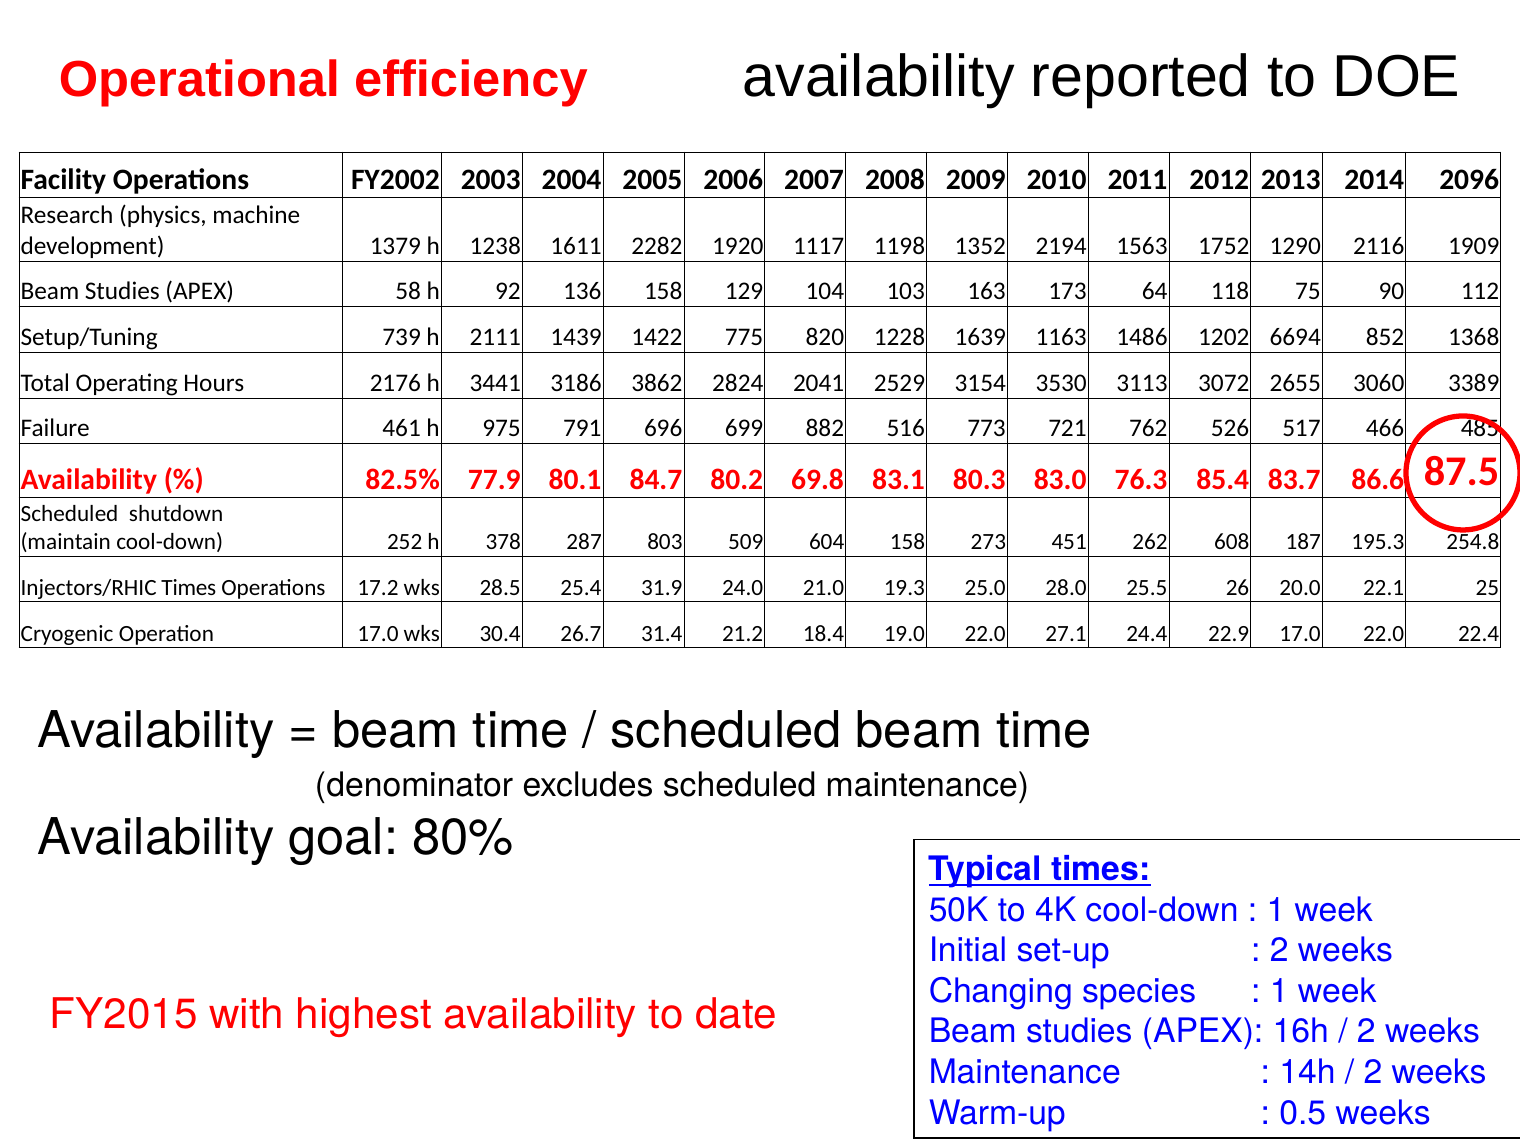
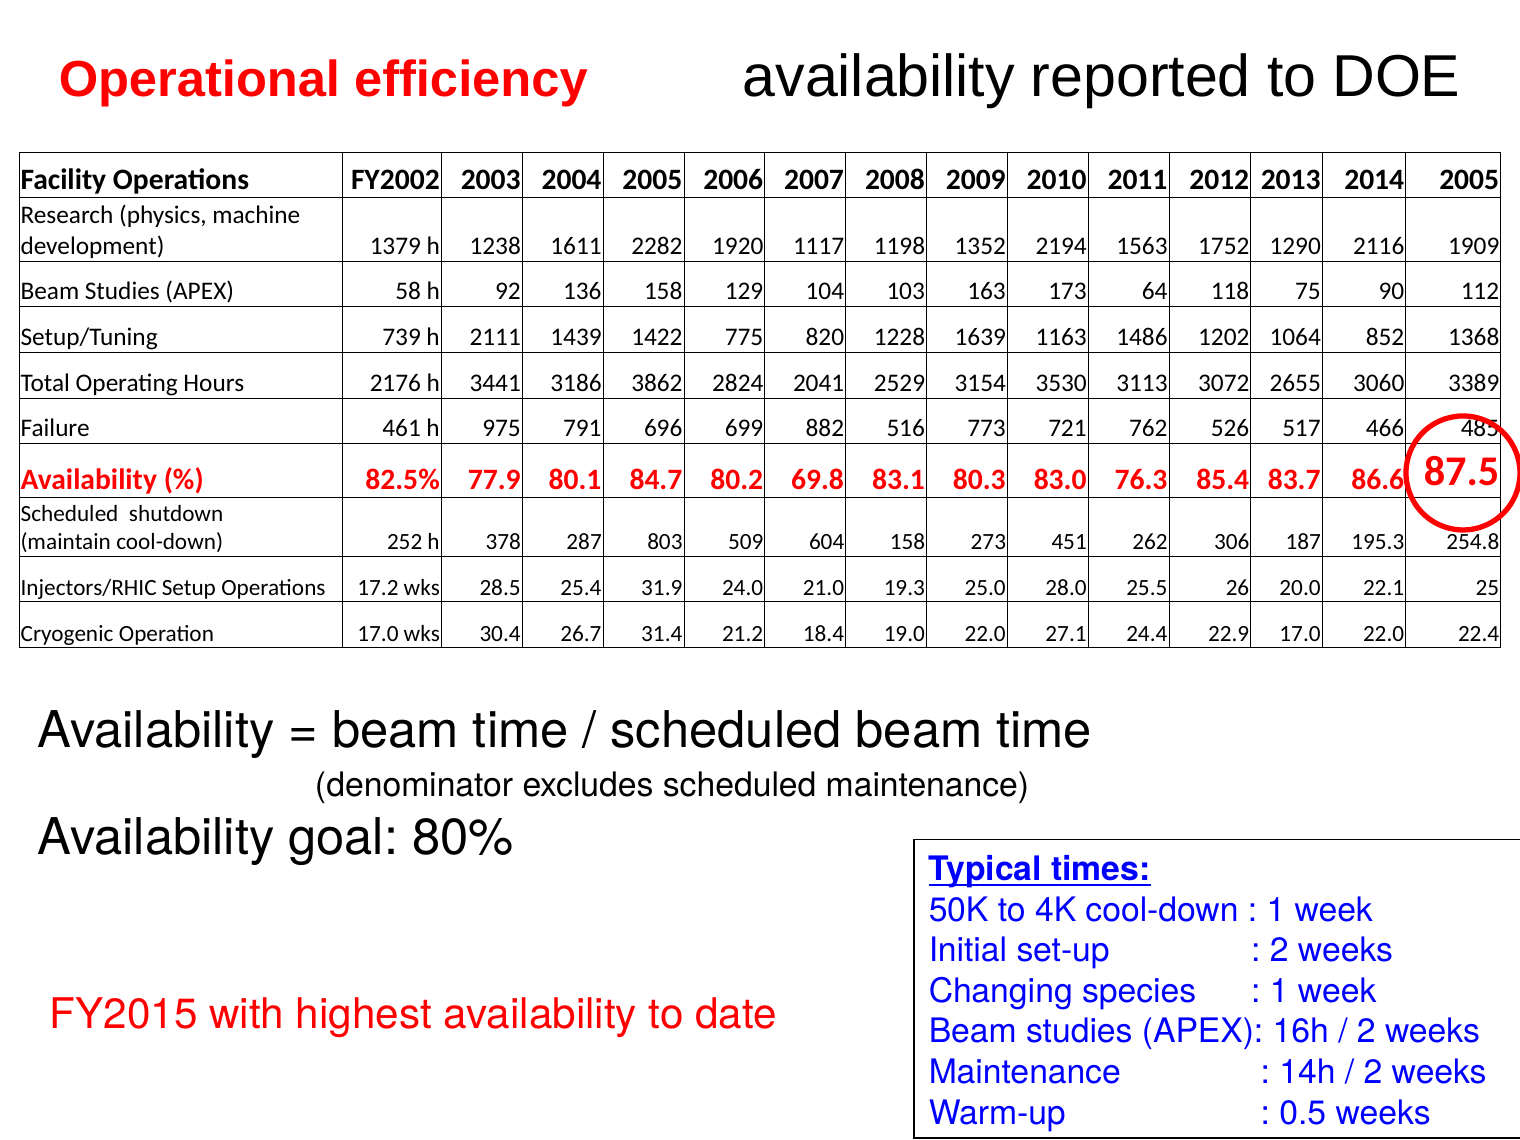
2014 2096: 2096 -> 2005
6694: 6694 -> 1064
608: 608 -> 306
Injectors/RHIC Times: Times -> Setup
